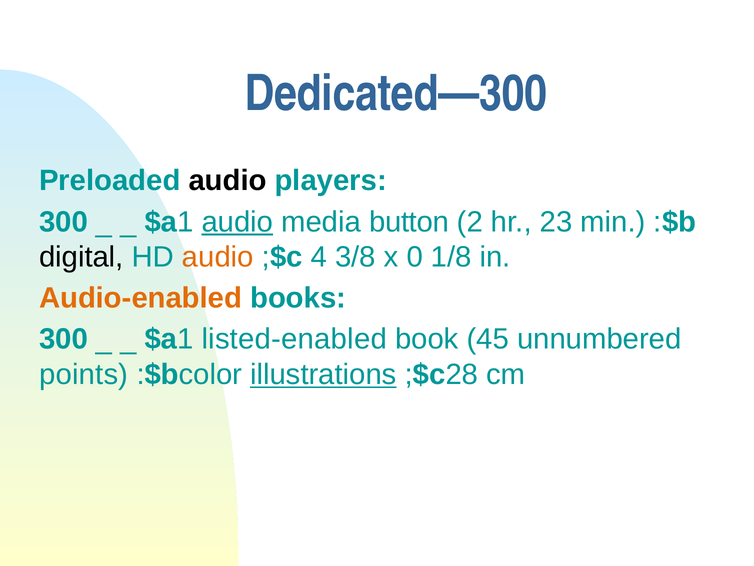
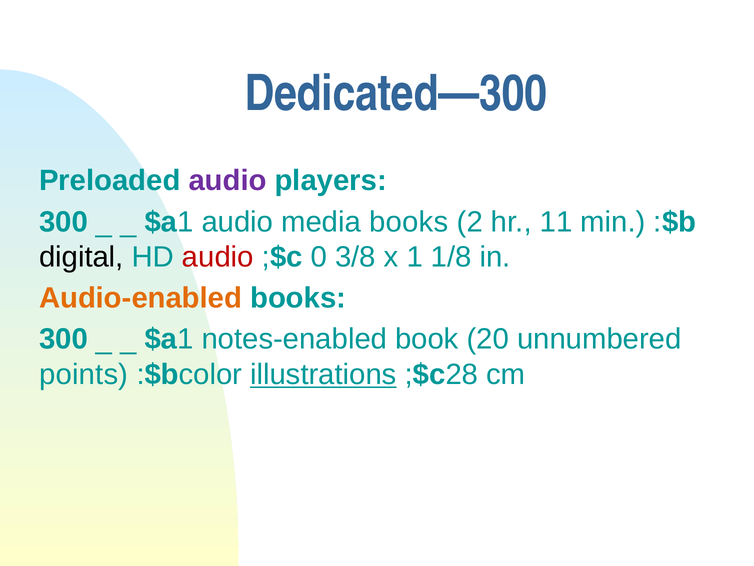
audio at (228, 181) colour: black -> purple
audio at (237, 222) underline: present -> none
media button: button -> books
23: 23 -> 11
audio at (218, 257) colour: orange -> red
4: 4 -> 0
0: 0 -> 1
listed-enabled: listed-enabled -> notes-enabled
45: 45 -> 20
